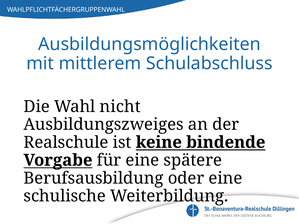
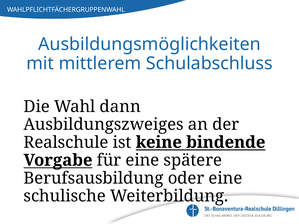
nicht: nicht -> dann
